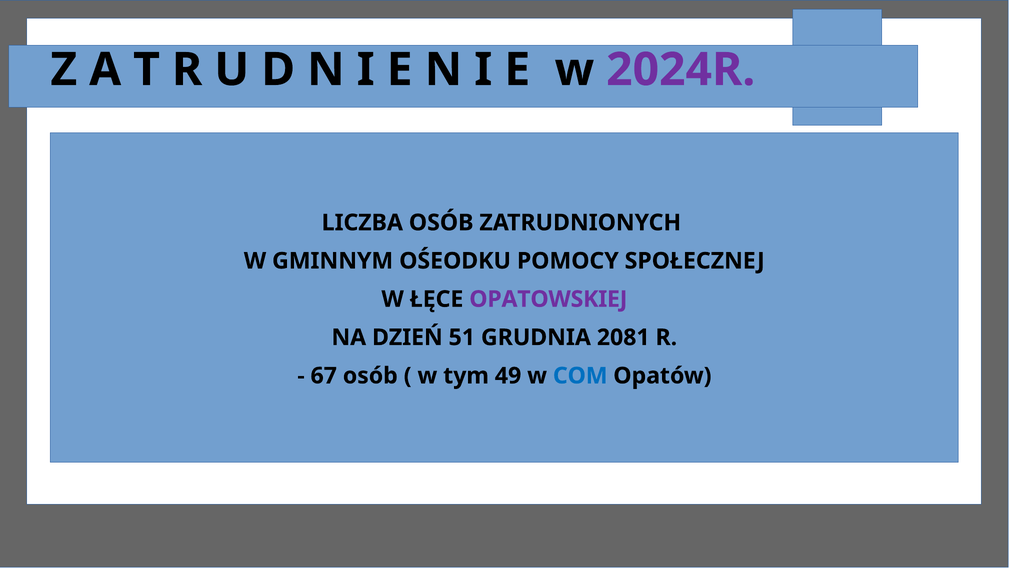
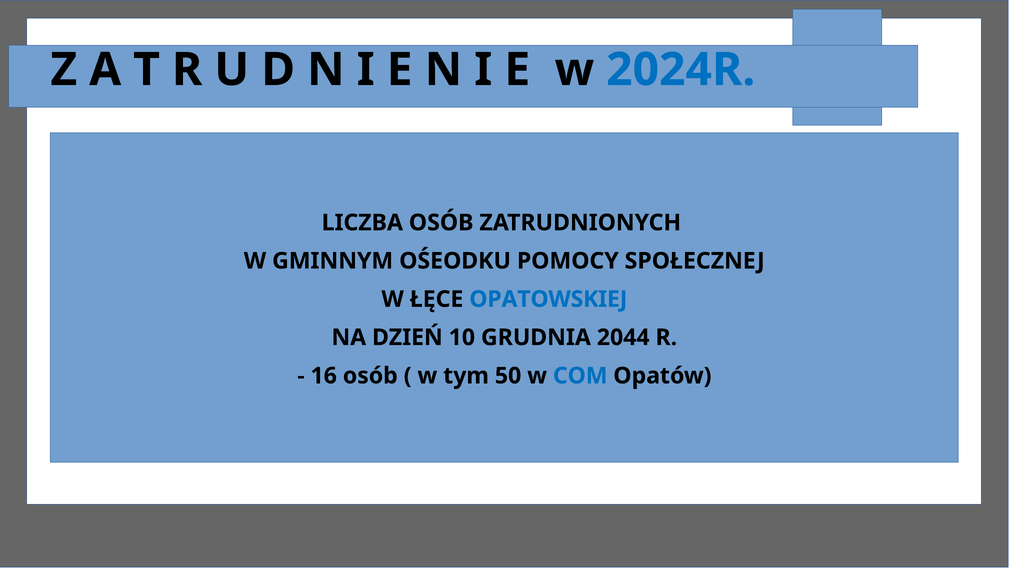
2024R colour: purple -> blue
OPATOWSKIEJ colour: purple -> blue
51: 51 -> 10
2081: 2081 -> 2044
67: 67 -> 16
49: 49 -> 50
